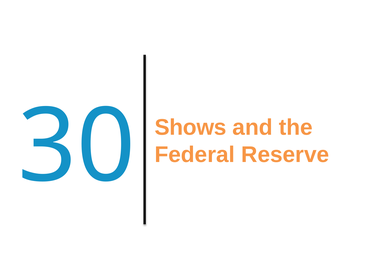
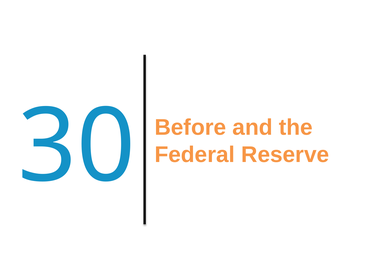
Shows: Shows -> Before
